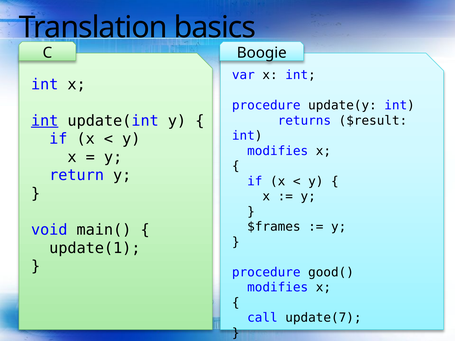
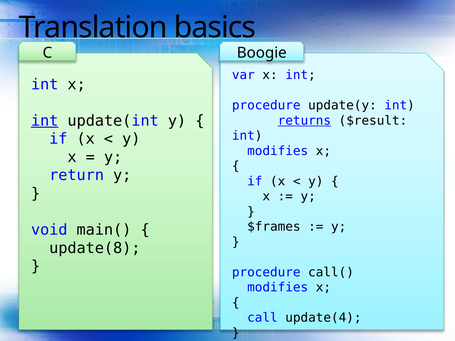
returns underline: none -> present
update(1: update(1 -> update(8
good(: good( -> call(
update(7: update(7 -> update(4
